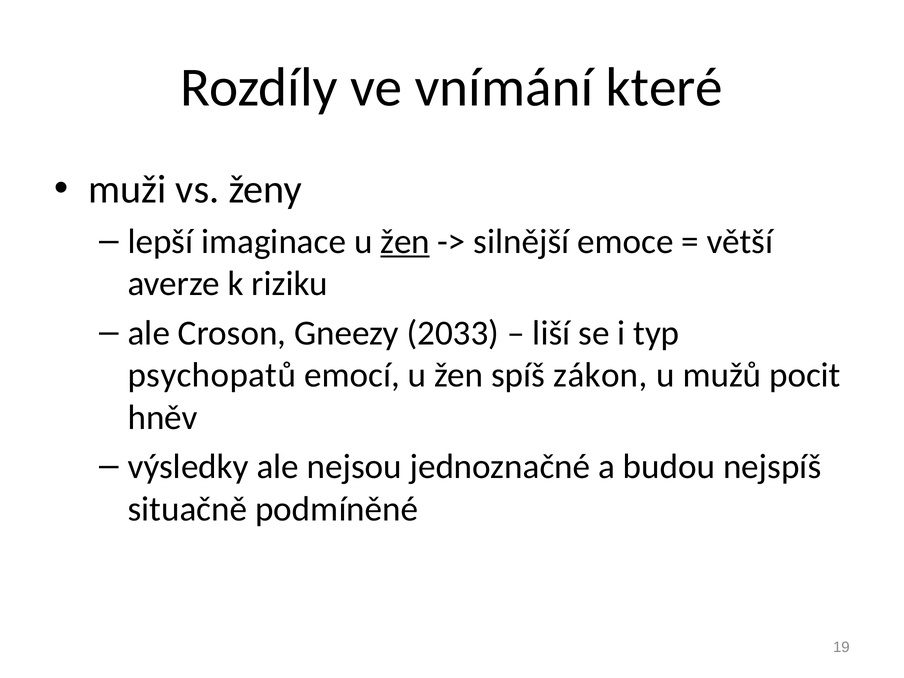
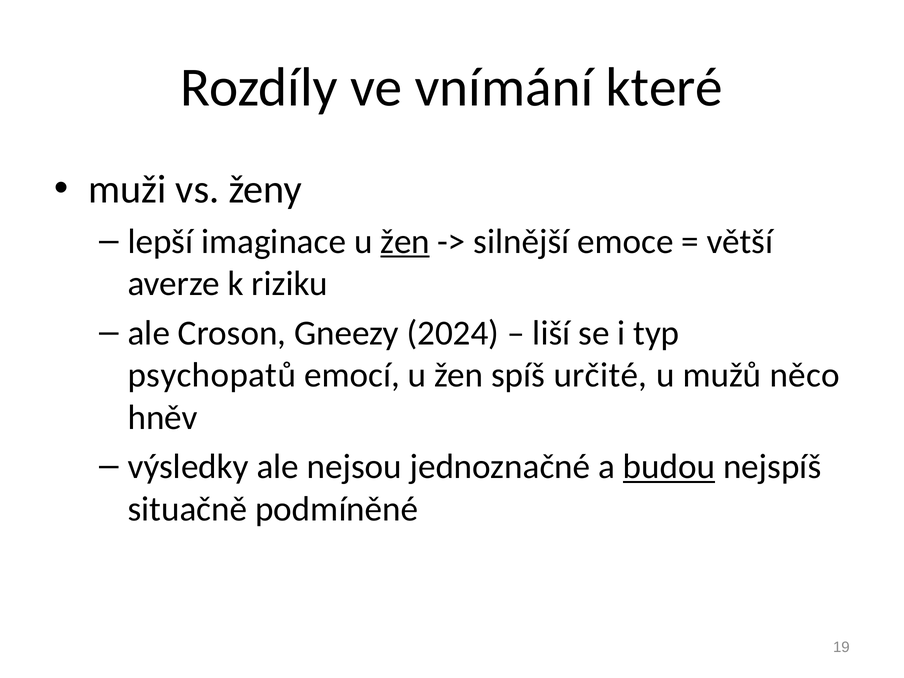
2033: 2033 -> 2024
zákon: zákon -> určité
pocit: pocit -> něco
budou underline: none -> present
